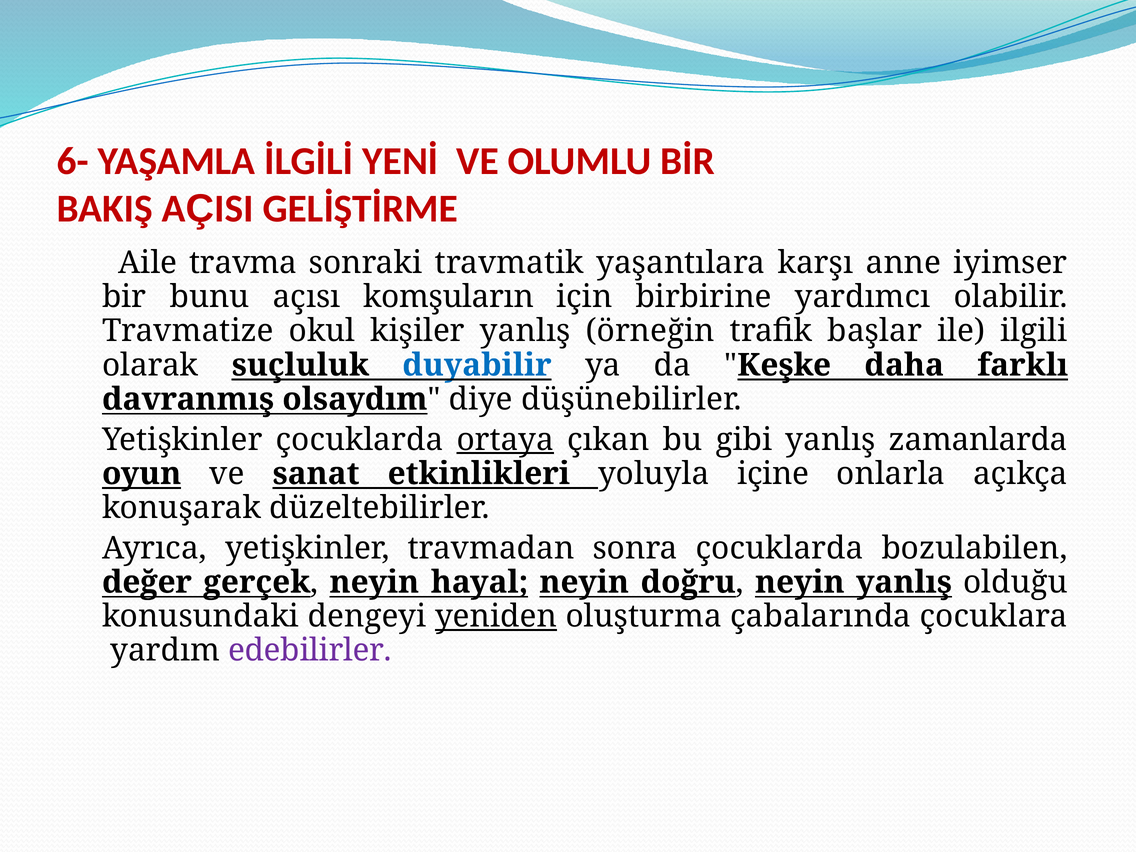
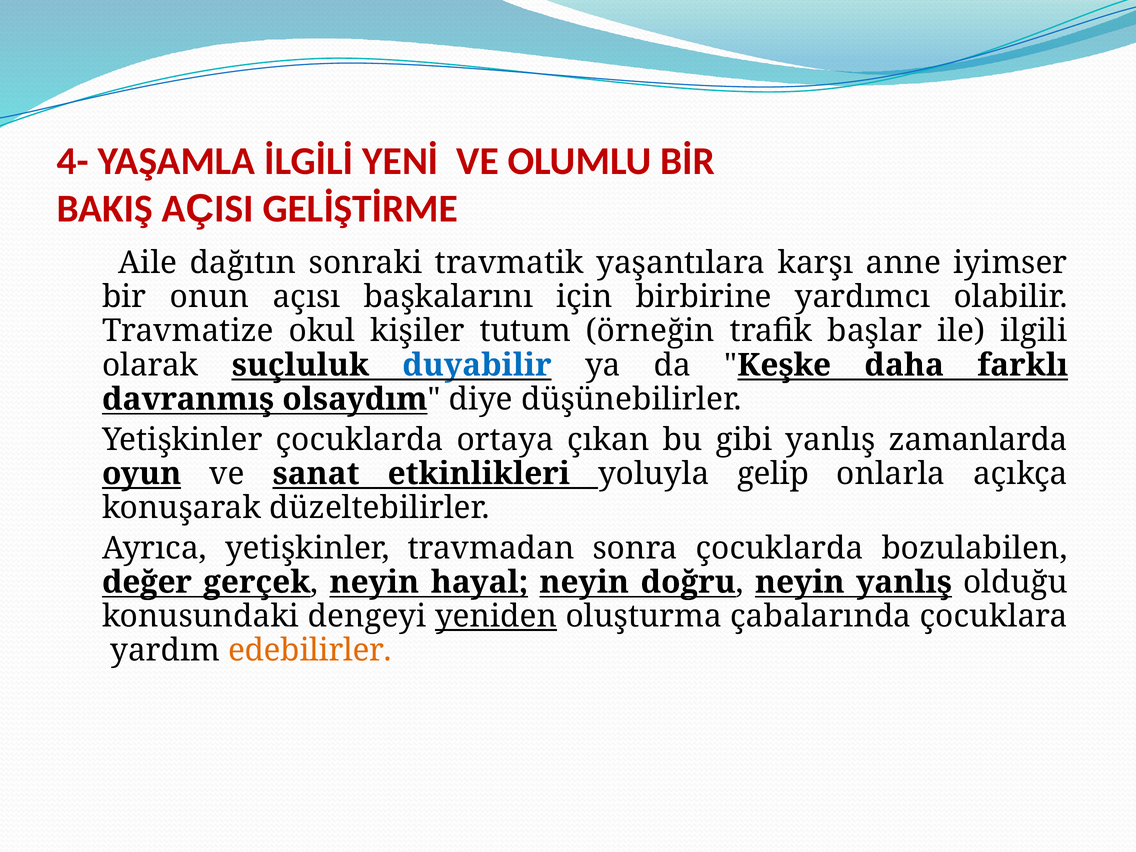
6-: 6- -> 4-
travma: travma -> dağıtın
bunu: bunu -> onun
komşuların: komşuların -> başkalarını
kişiler yanlış: yanlış -> tutum
ortaya underline: present -> none
içine: içine -> gelip
edebilirler colour: purple -> orange
